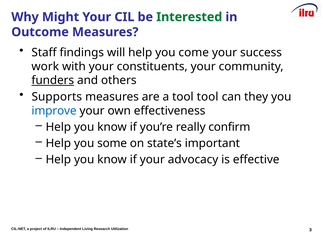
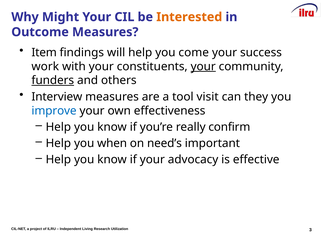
Interested colour: green -> orange
Staff: Staff -> Item
your at (203, 66) underline: none -> present
Supports: Supports -> Interview
tool tool: tool -> visit
some: some -> when
state’s: state’s -> need’s
